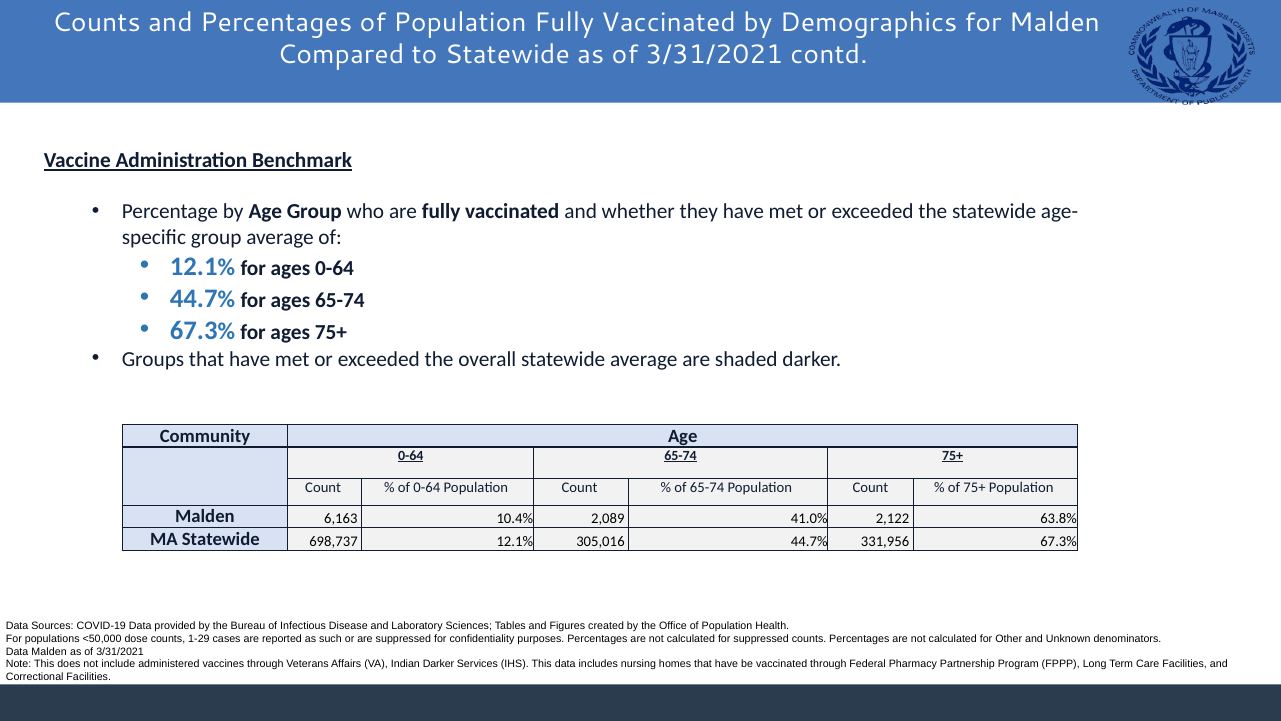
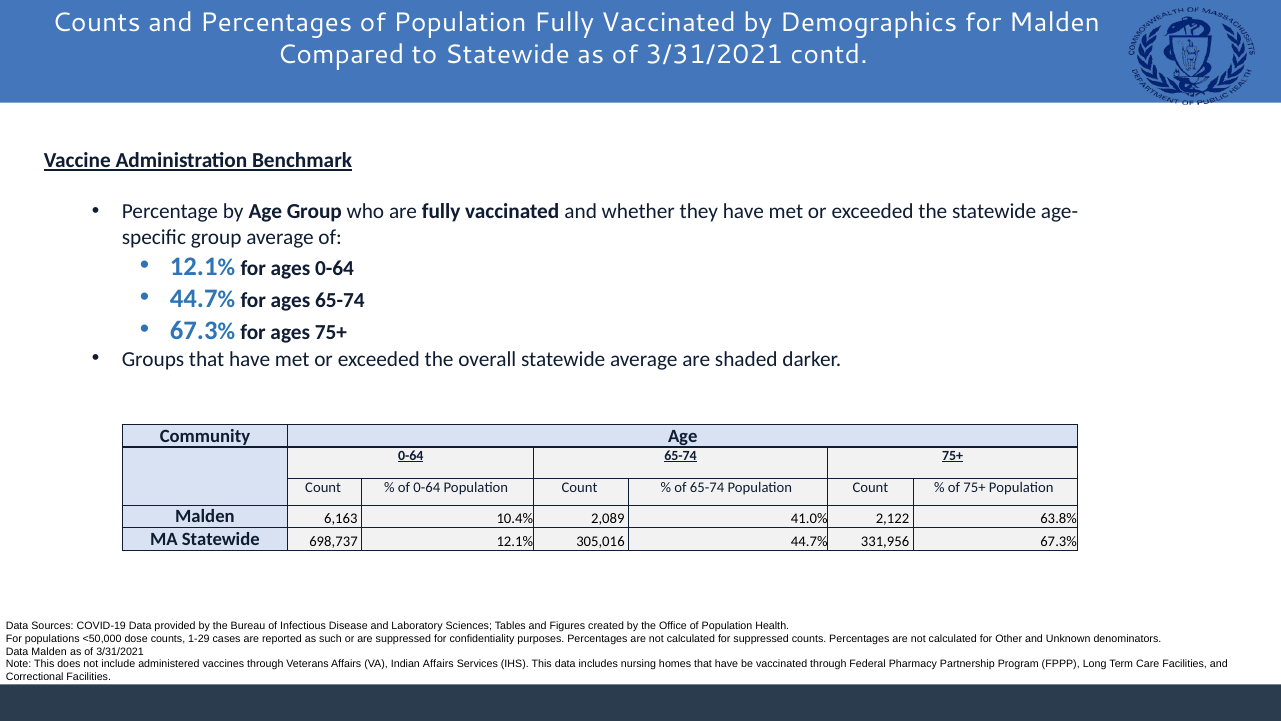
Indian Darker: Darker -> Affairs
